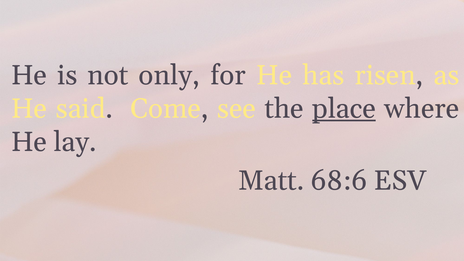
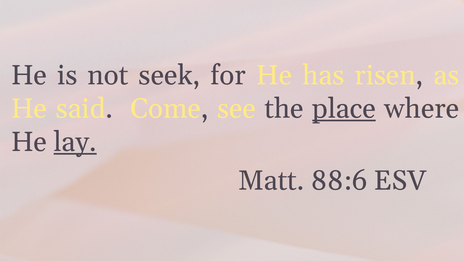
only: only -> seek
lay underline: none -> present
68:6: 68:6 -> 88:6
